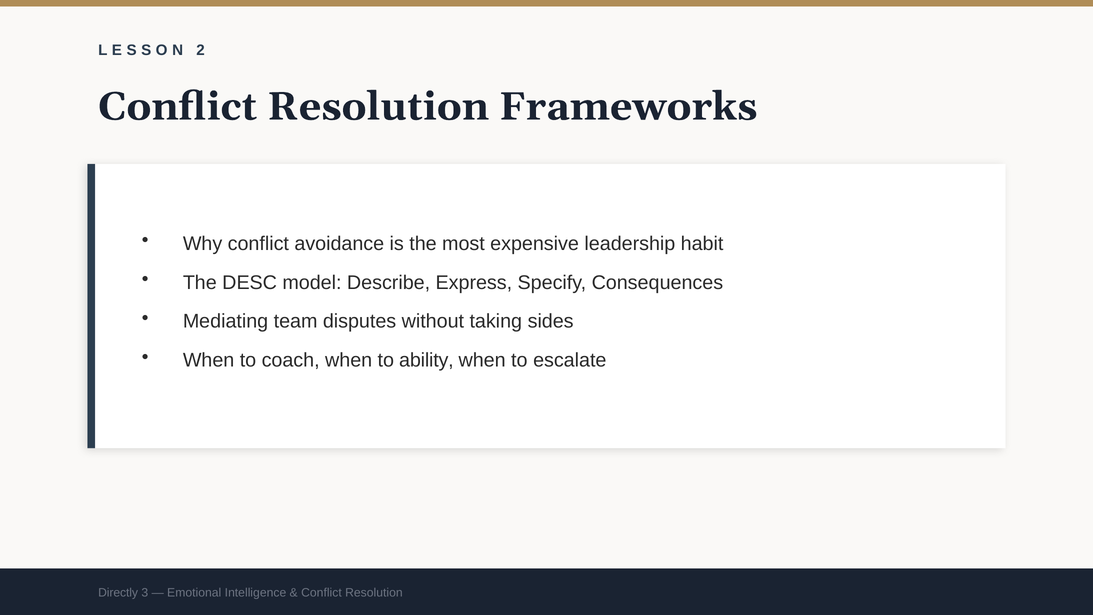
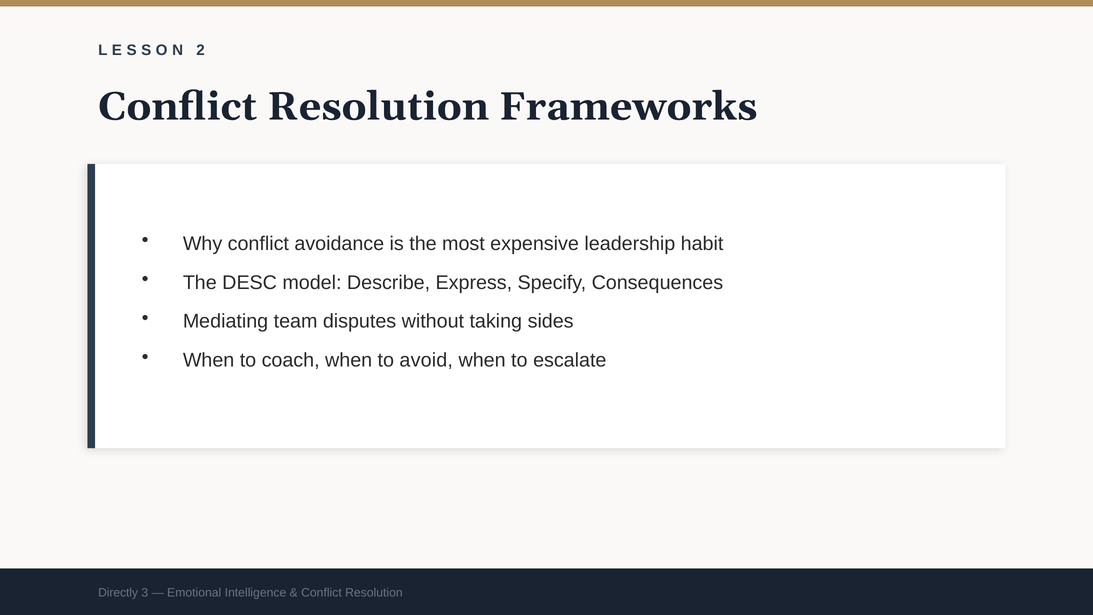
ability: ability -> avoid
